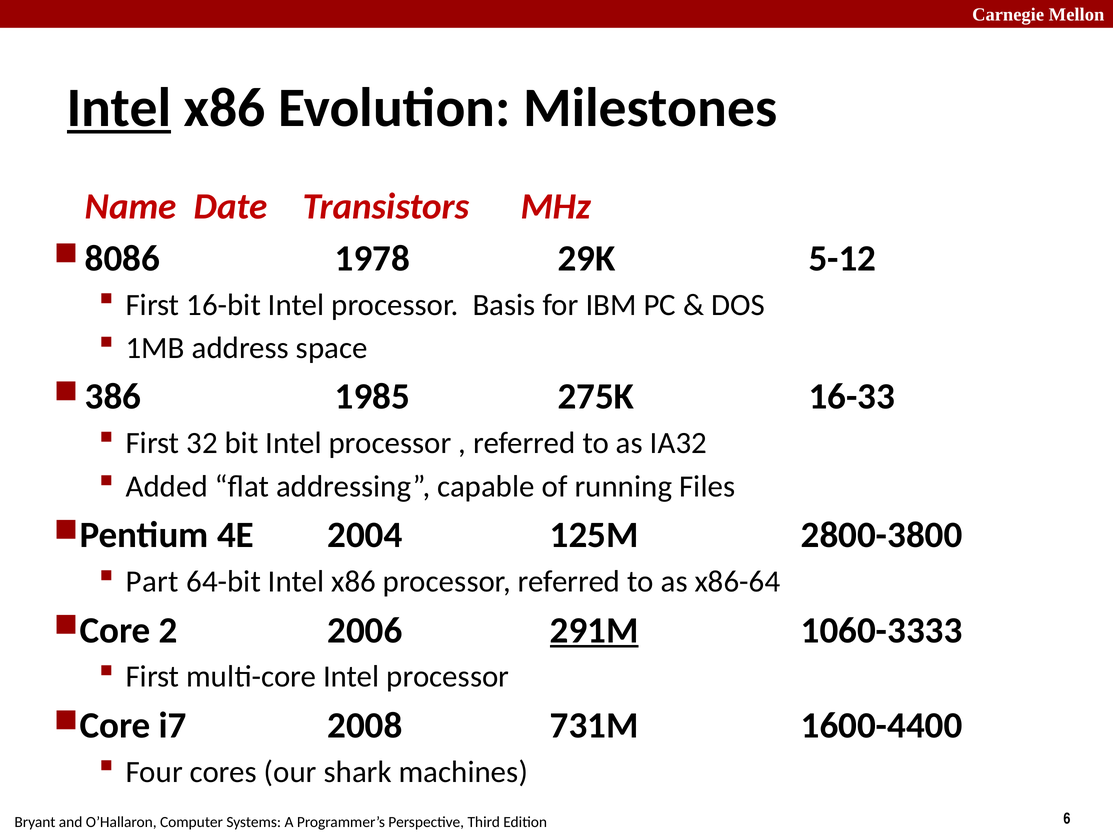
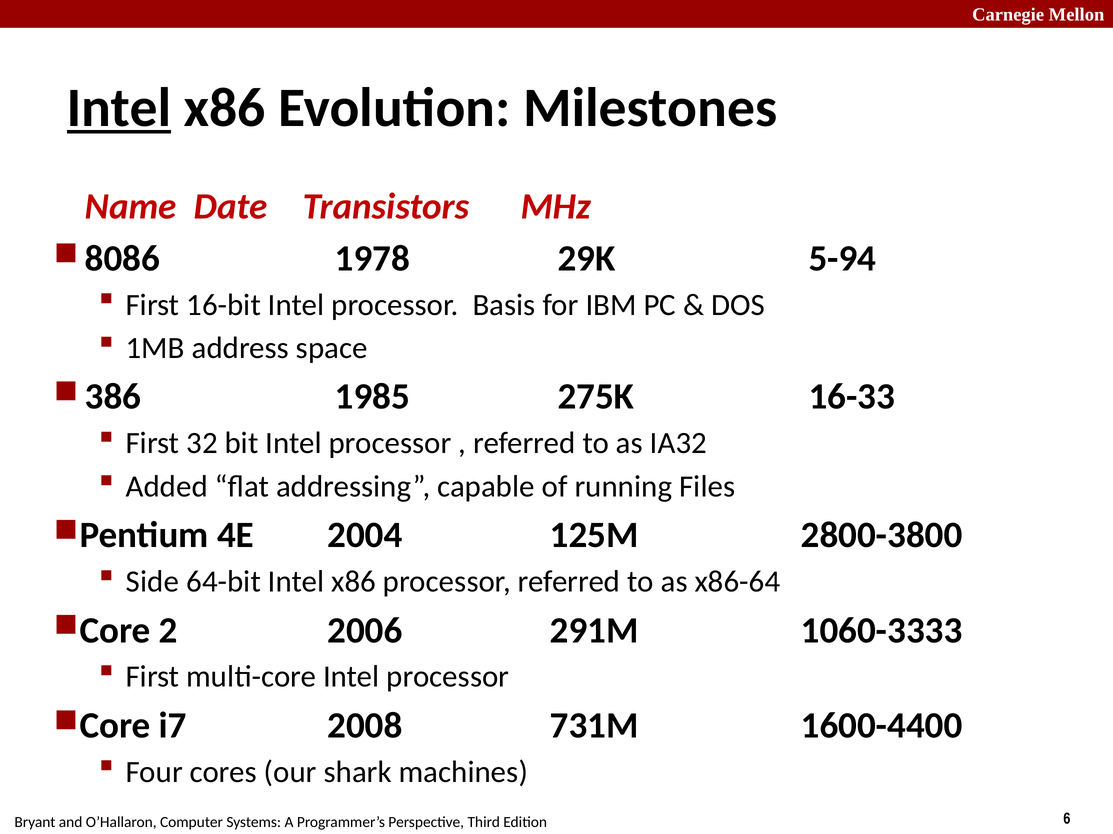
5-12: 5-12 -> 5-94
Part: Part -> Side
291M underline: present -> none
